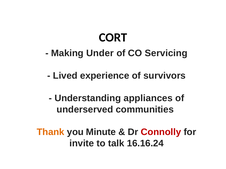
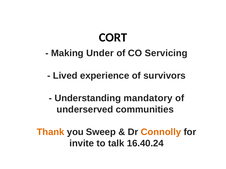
appliances: appliances -> mandatory
Minute: Minute -> Sweep
Connolly colour: red -> orange
16.16.24: 16.16.24 -> 16.40.24
